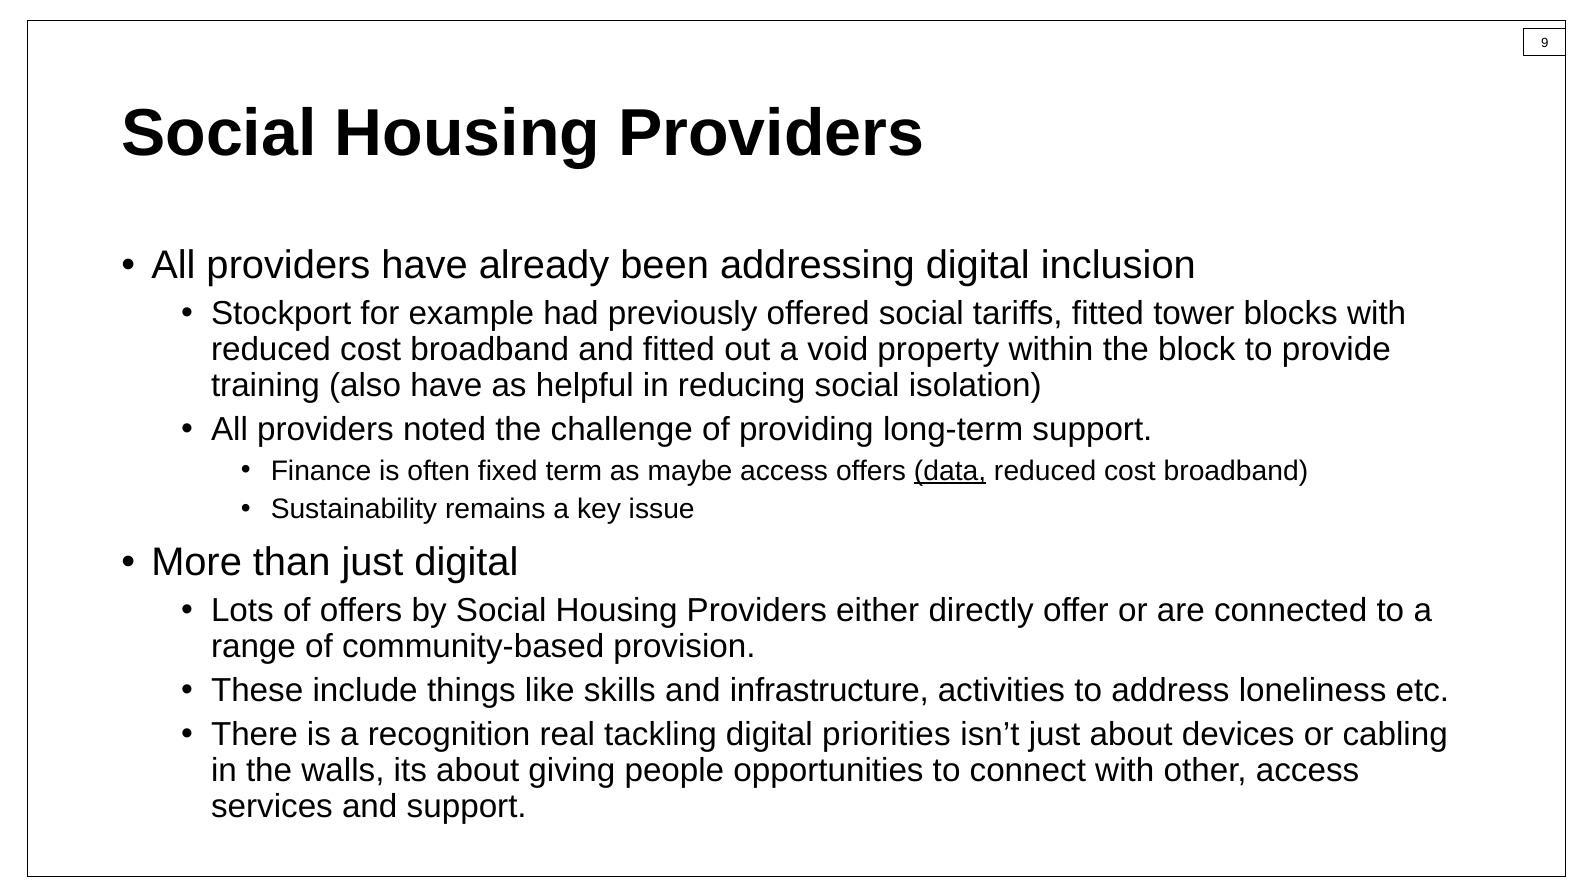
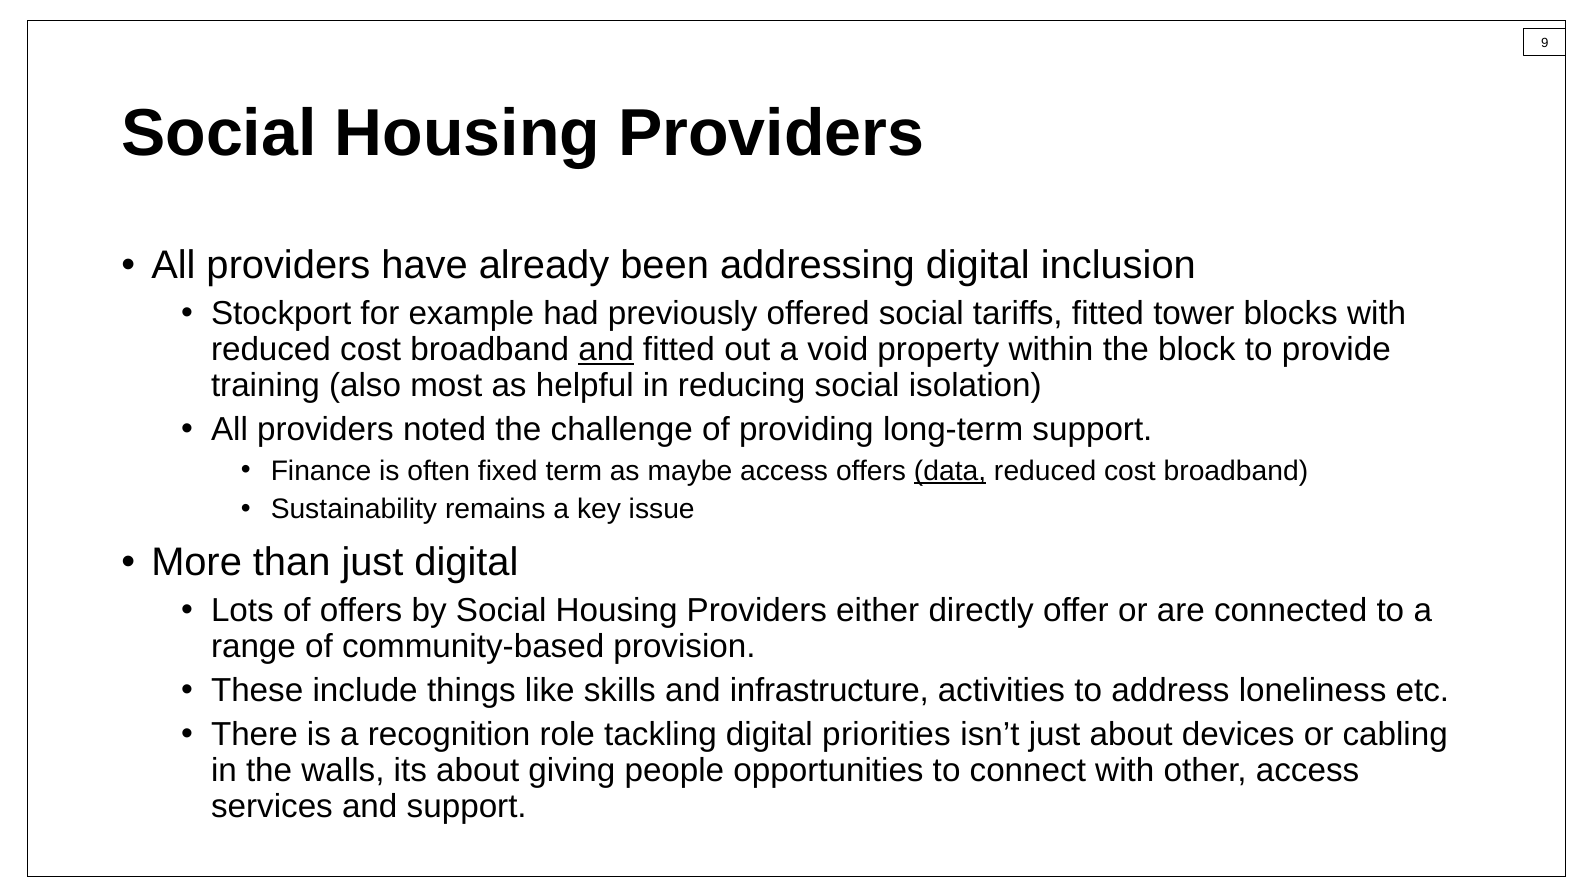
and at (606, 349) underline: none -> present
also have: have -> most
real: real -> role
